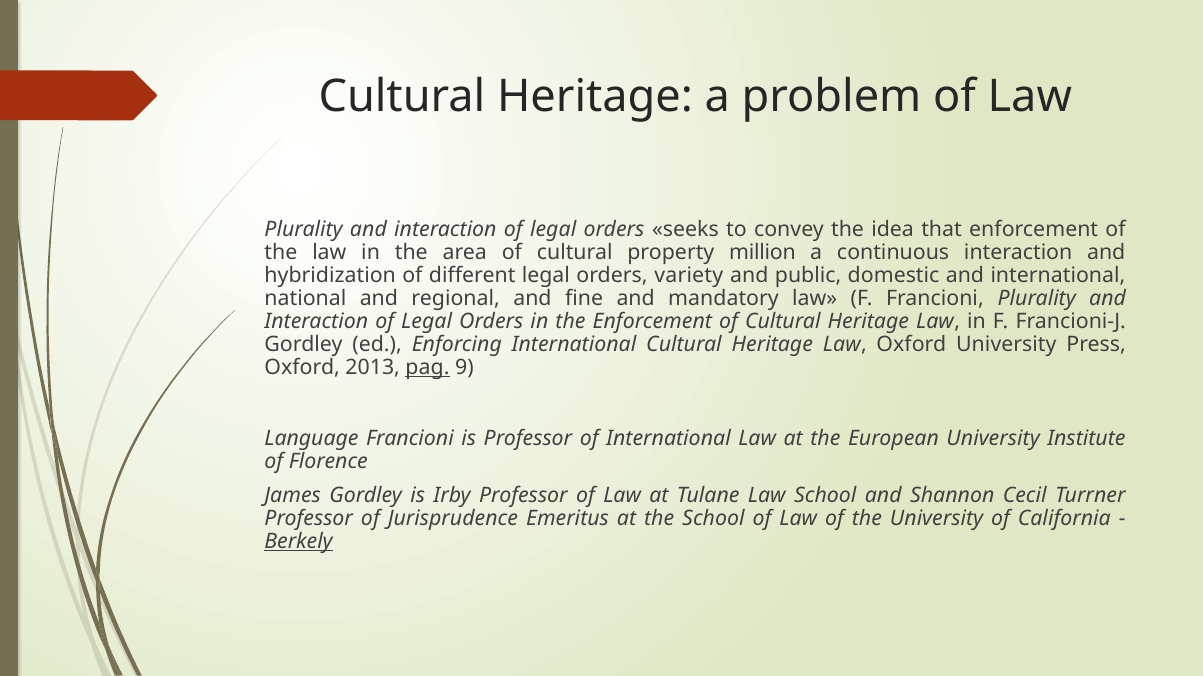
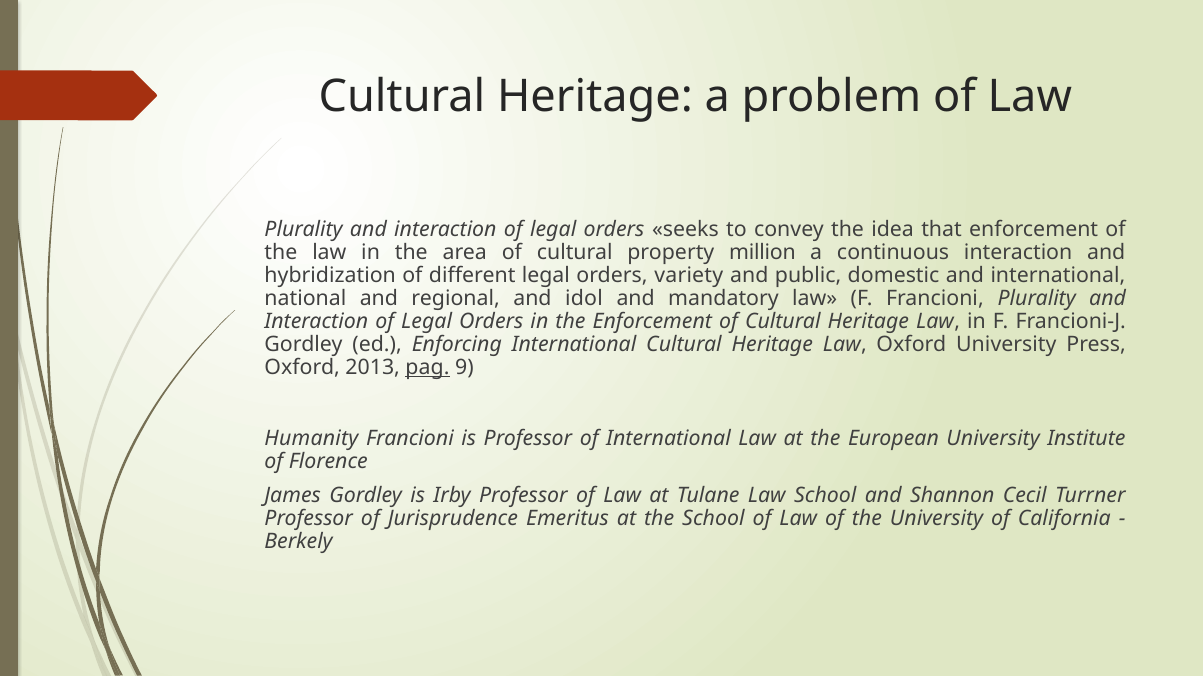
fine: fine -> idol
Language: Language -> Humanity
Berkely underline: present -> none
